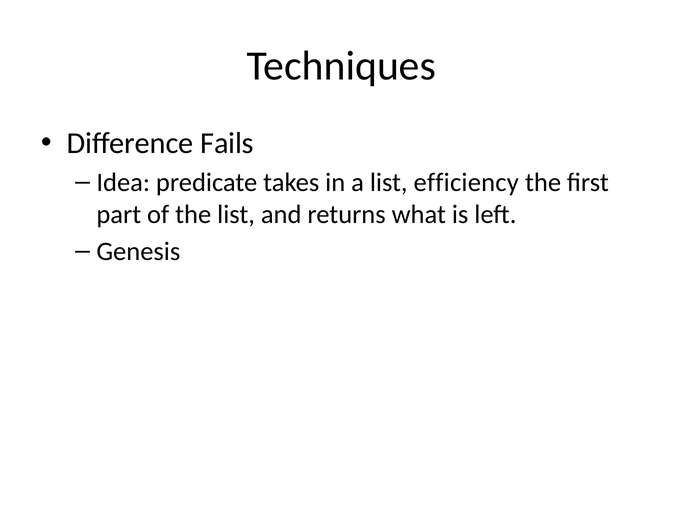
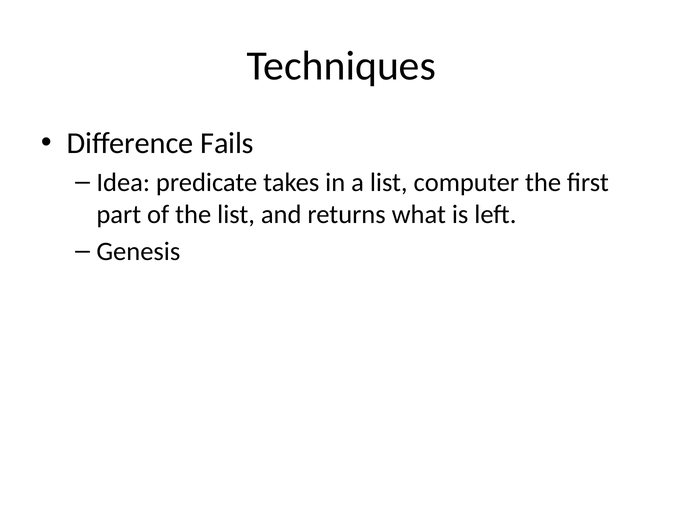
efficiency: efficiency -> computer
